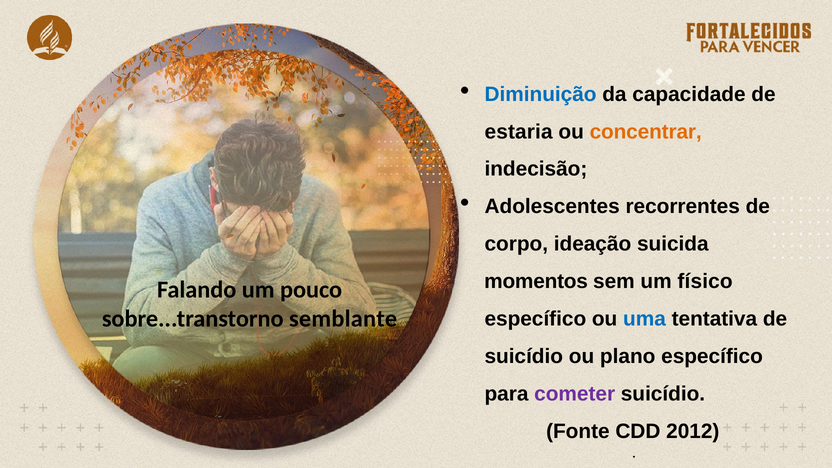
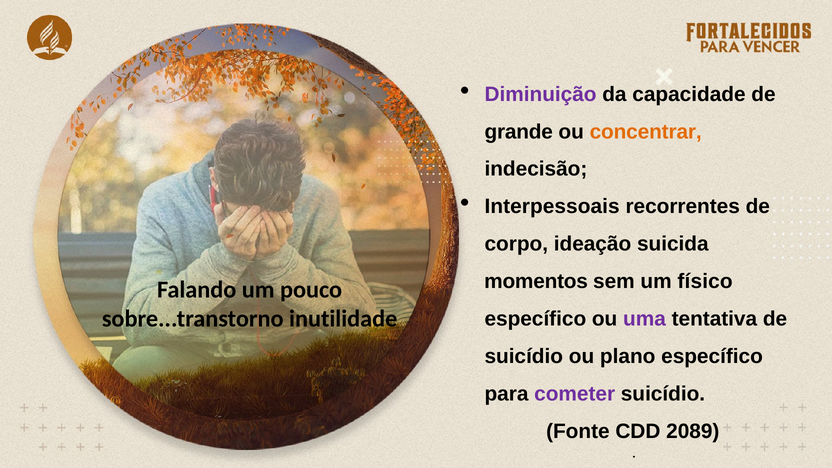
Diminuição colour: blue -> purple
estaria: estaria -> grande
Adolescentes: Adolescentes -> Interpessoais
semblante: semblante -> inutilidade
uma colour: blue -> purple
2012: 2012 -> 2089
